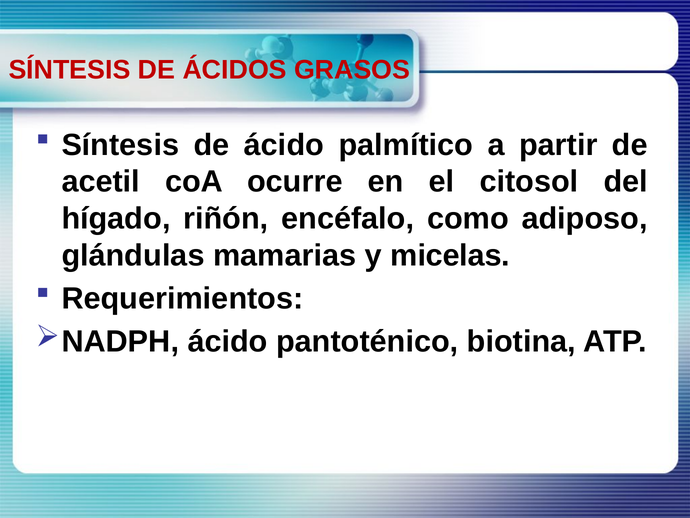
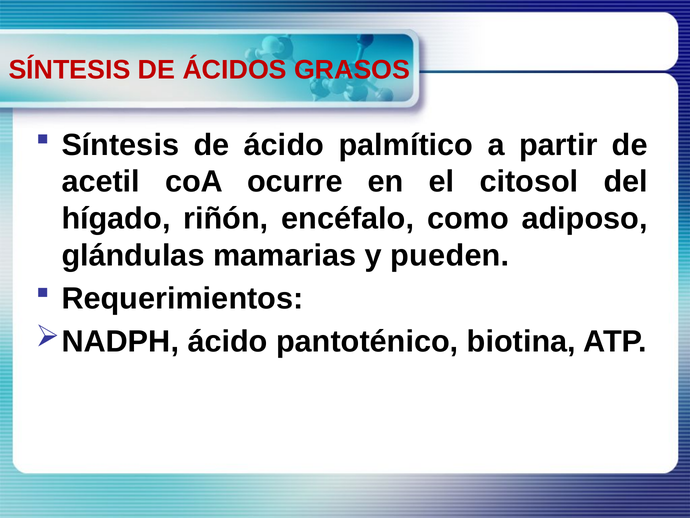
micelas: micelas -> pueden
